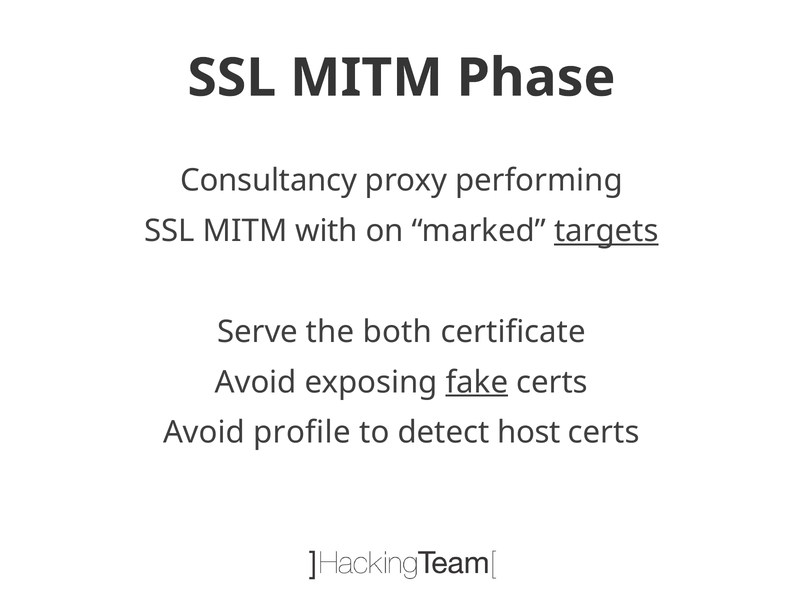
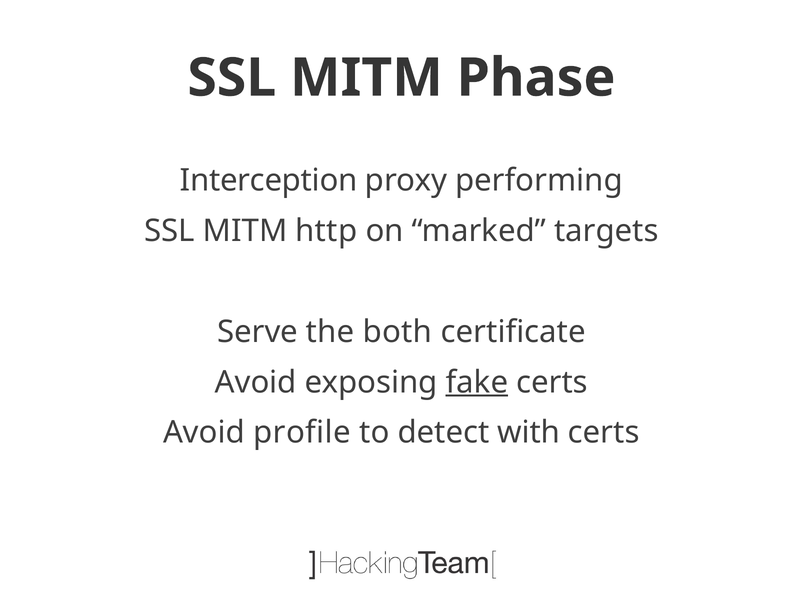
Consultancy: Consultancy -> Interception
with: with -> http
targets underline: present -> none
host: host -> with
